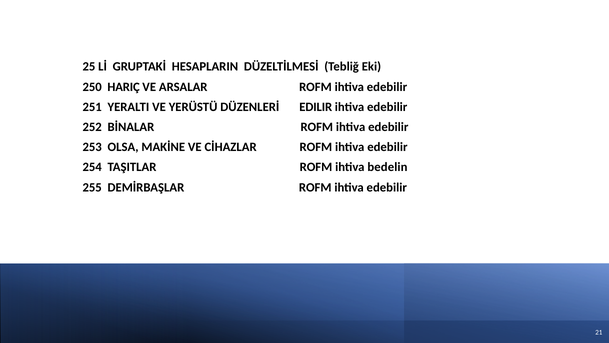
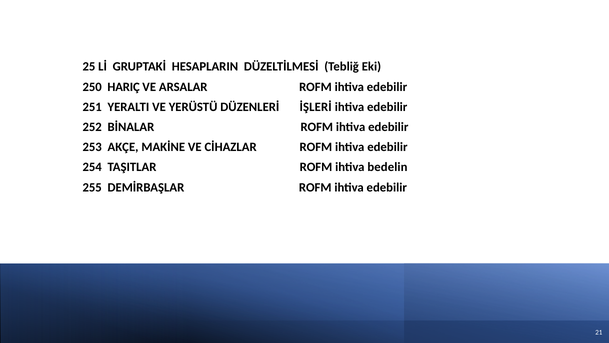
EDILIR: EDILIR -> İŞLERİ
OLSA: OLSA -> AKÇE
